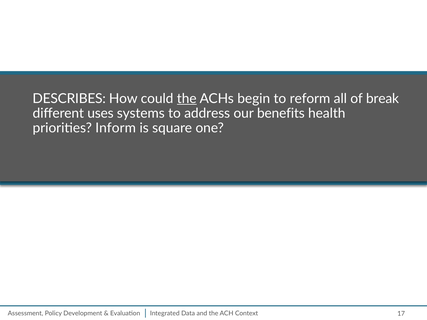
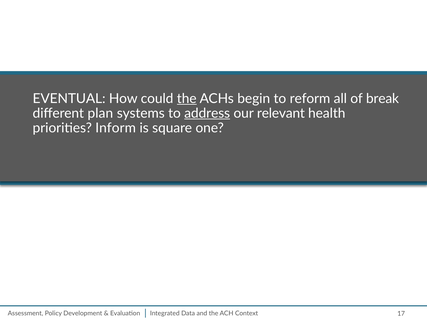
DESCRIBES: DESCRIBES -> EVENTUAL
uses: uses -> plan
address underline: none -> present
benefits: benefits -> relevant
